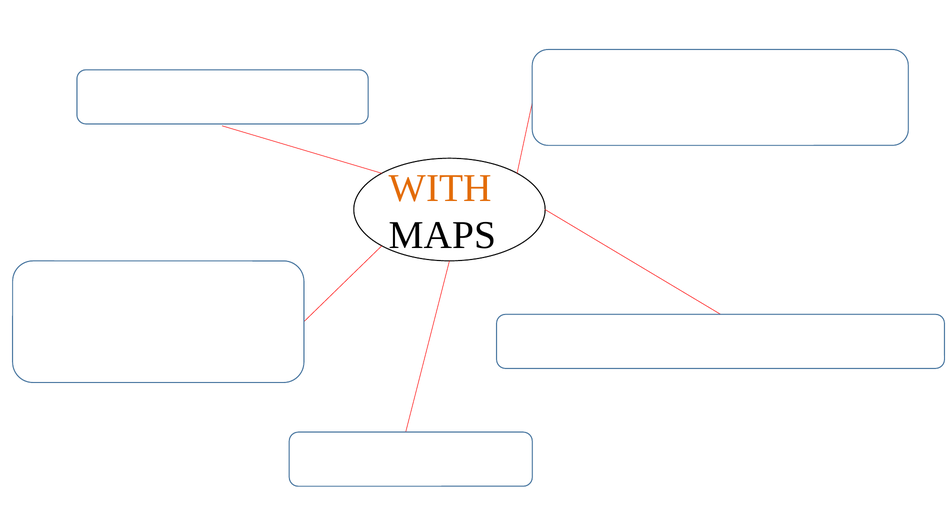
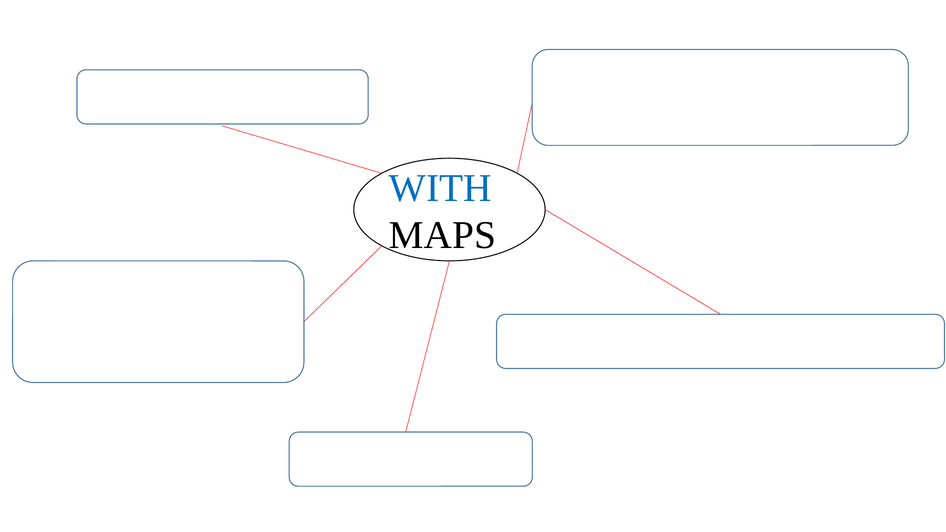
WITH colour: orange -> blue
